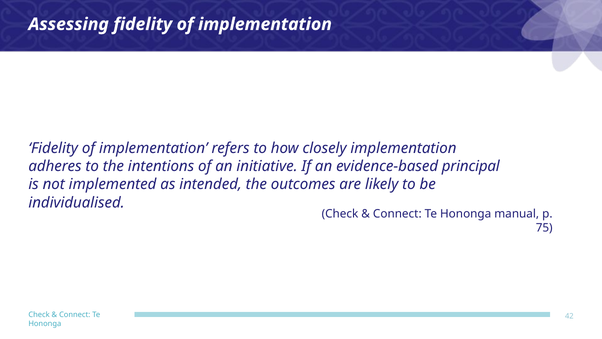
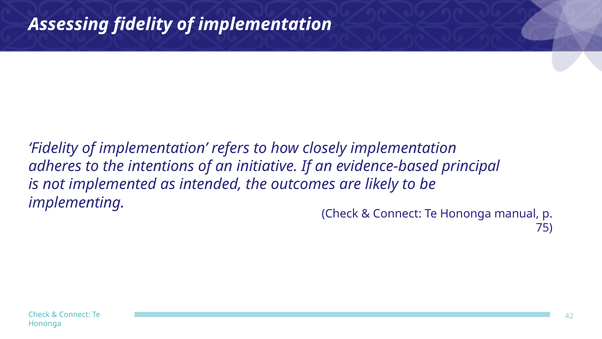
individualised: individualised -> implementing
